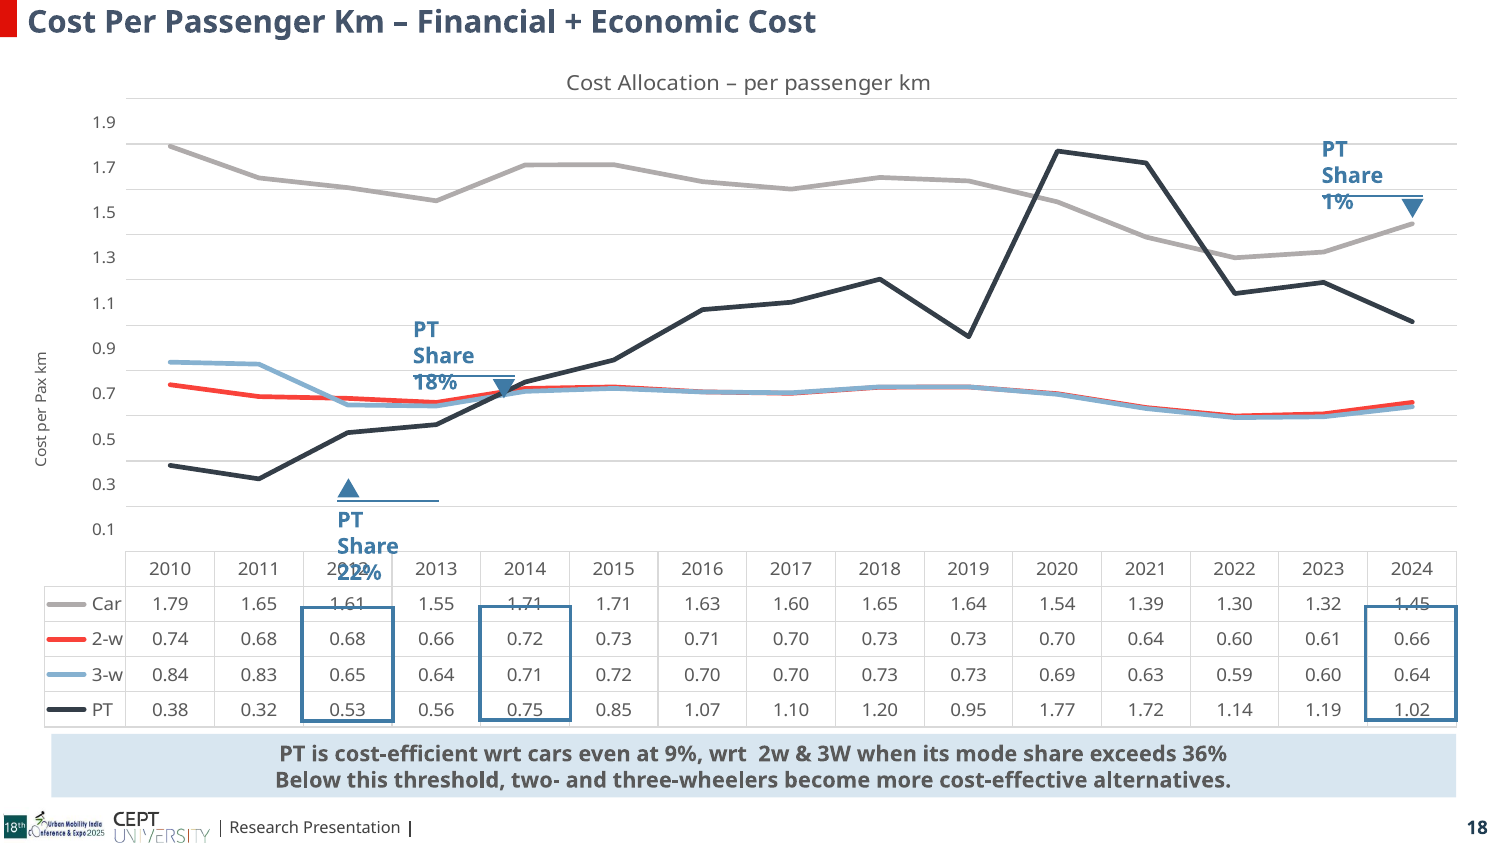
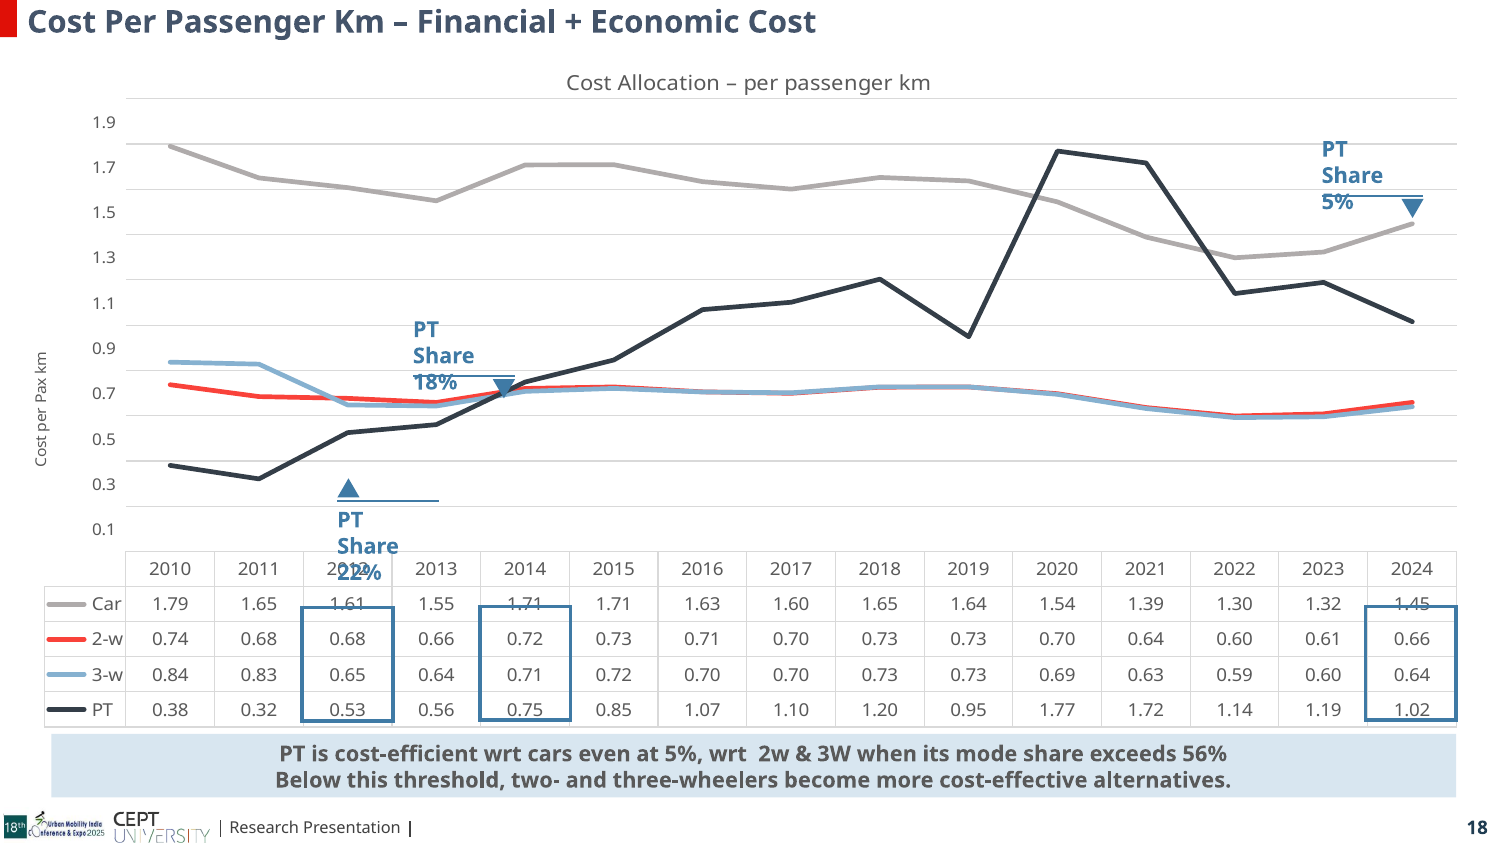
1% at (1338, 202): 1% -> 5%
at 9%: 9% -> 5%
36%: 36% -> 56%
